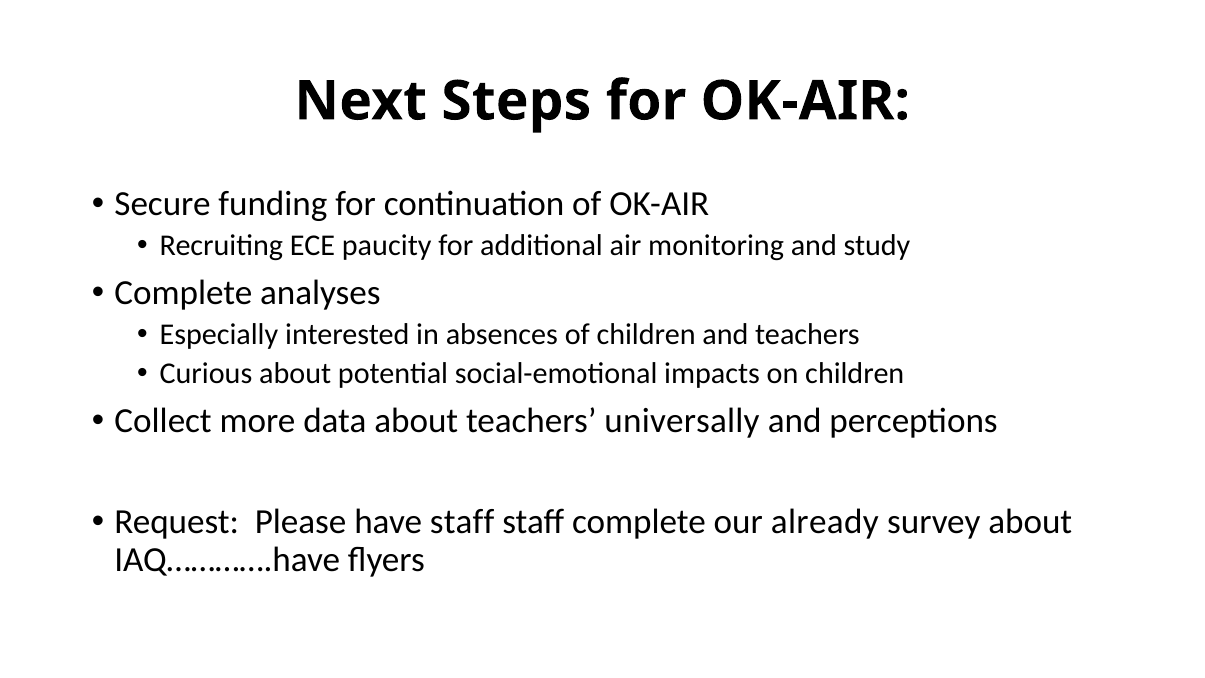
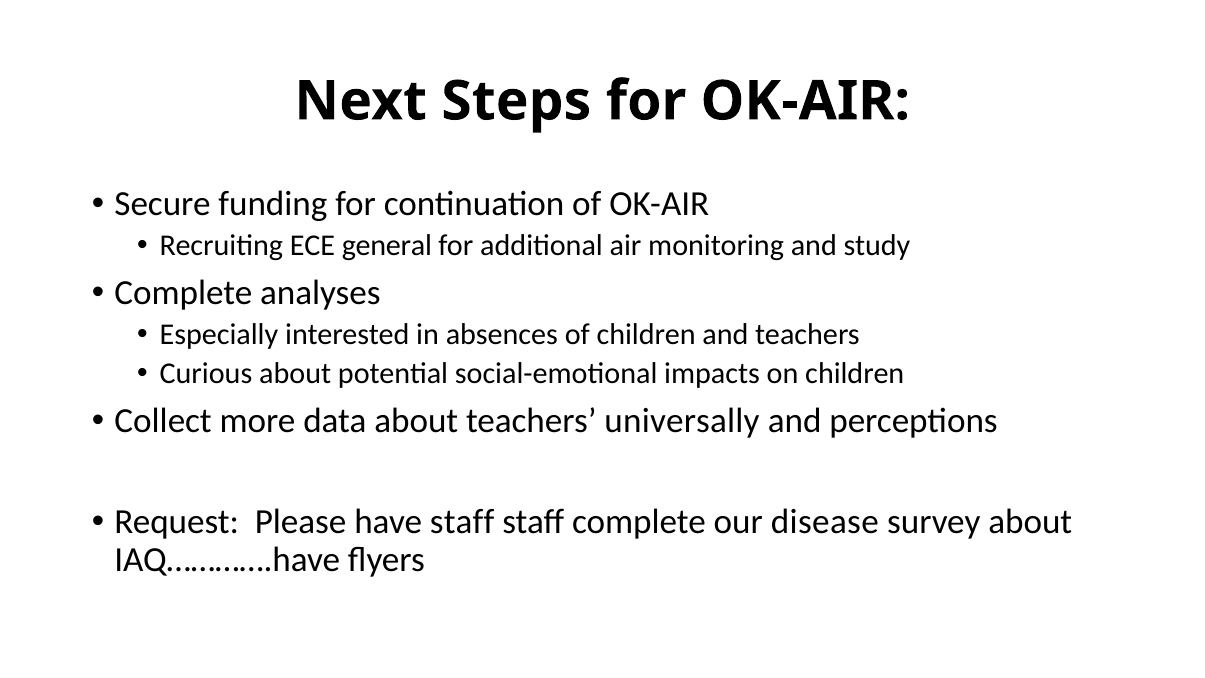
paucity: paucity -> general
already: already -> disease
